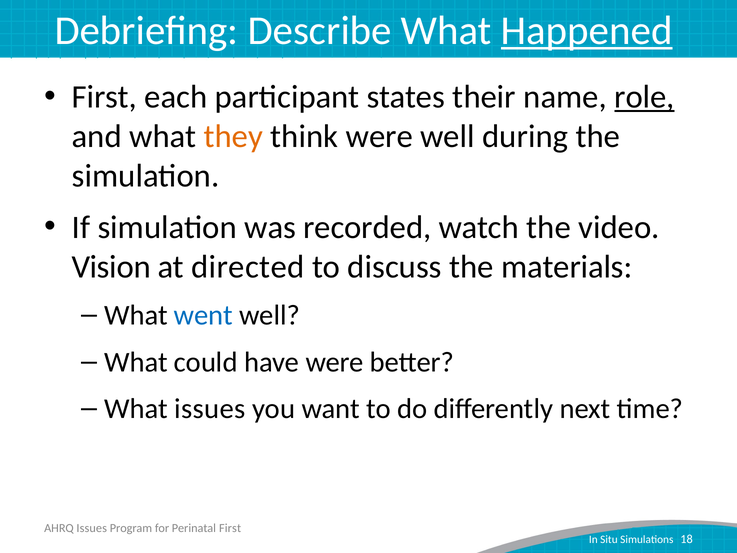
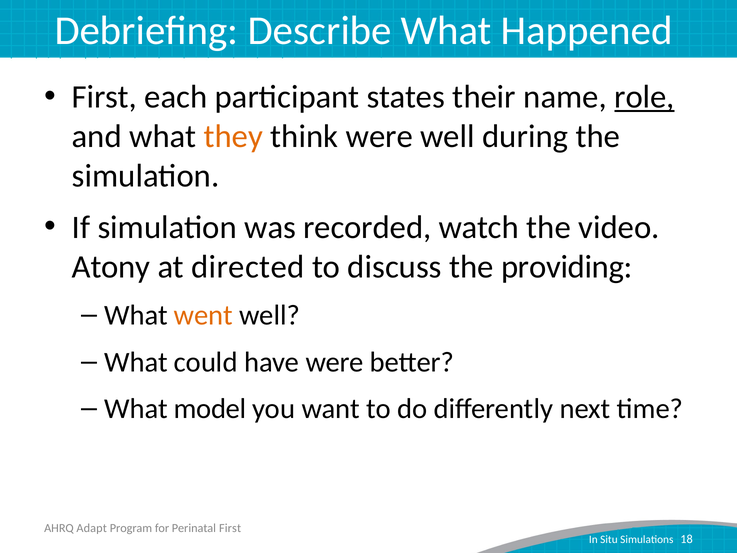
Happened underline: present -> none
Vision: Vision -> Atony
materials: materials -> providing
went colour: blue -> orange
What issues: issues -> model
AHRQ Issues: Issues -> Adapt
